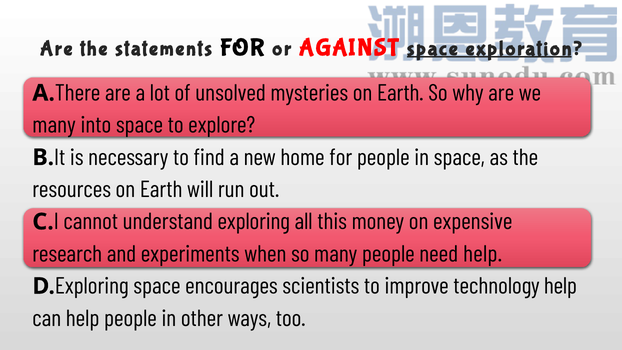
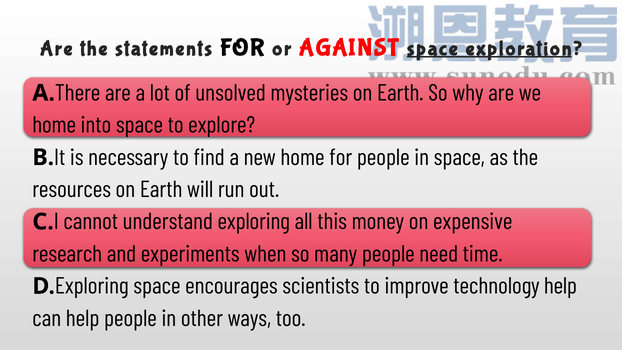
many at (54, 125): many -> home
need help: help -> time
